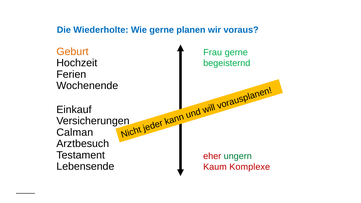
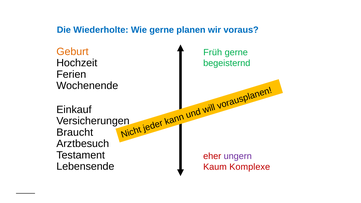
Frau: Frau -> Früh
Calman: Calman -> Braucht
ungern colour: green -> purple
